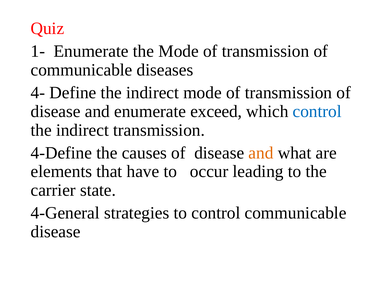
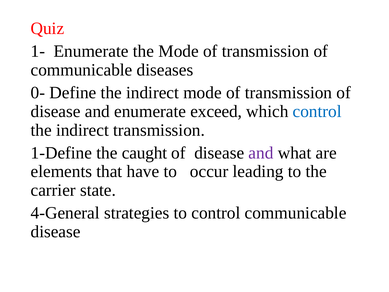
4-: 4- -> 0-
4-Define: 4-Define -> 1-Define
causes: causes -> caught
and at (261, 153) colour: orange -> purple
